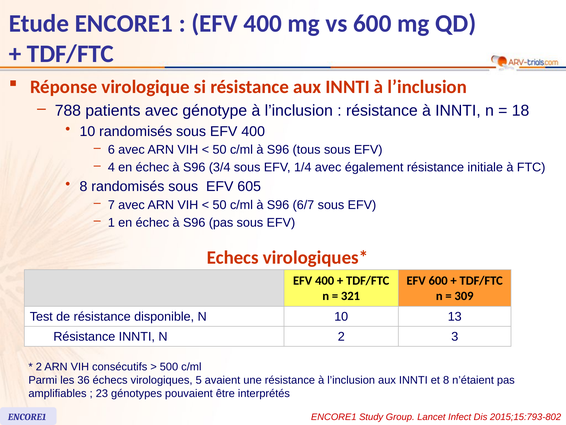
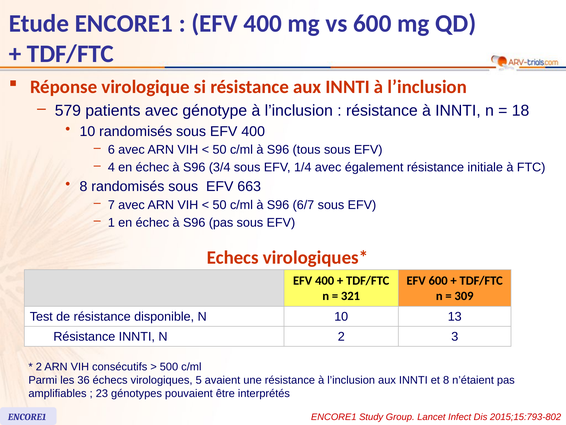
788: 788 -> 579
605: 605 -> 663
